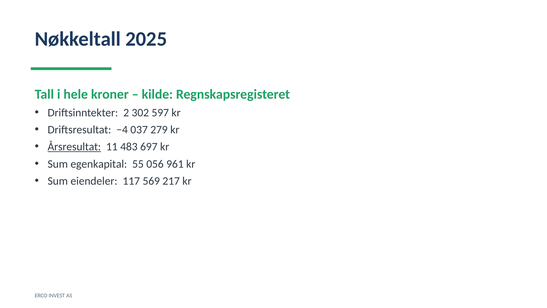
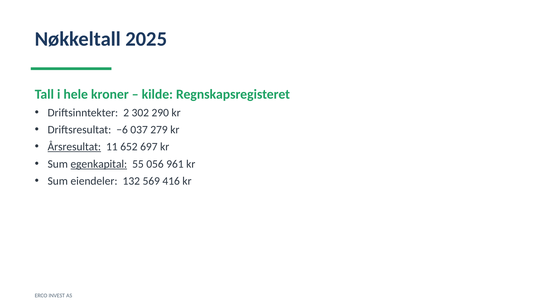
597: 597 -> 290
−4: −4 -> −6
483: 483 -> 652
egenkapital underline: none -> present
117: 117 -> 132
217: 217 -> 416
